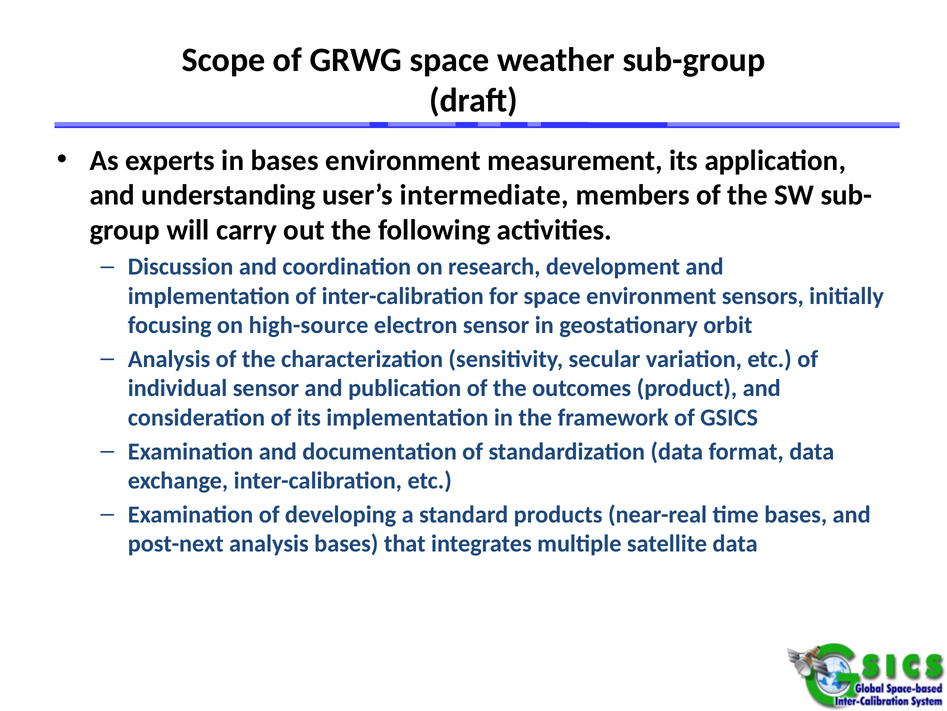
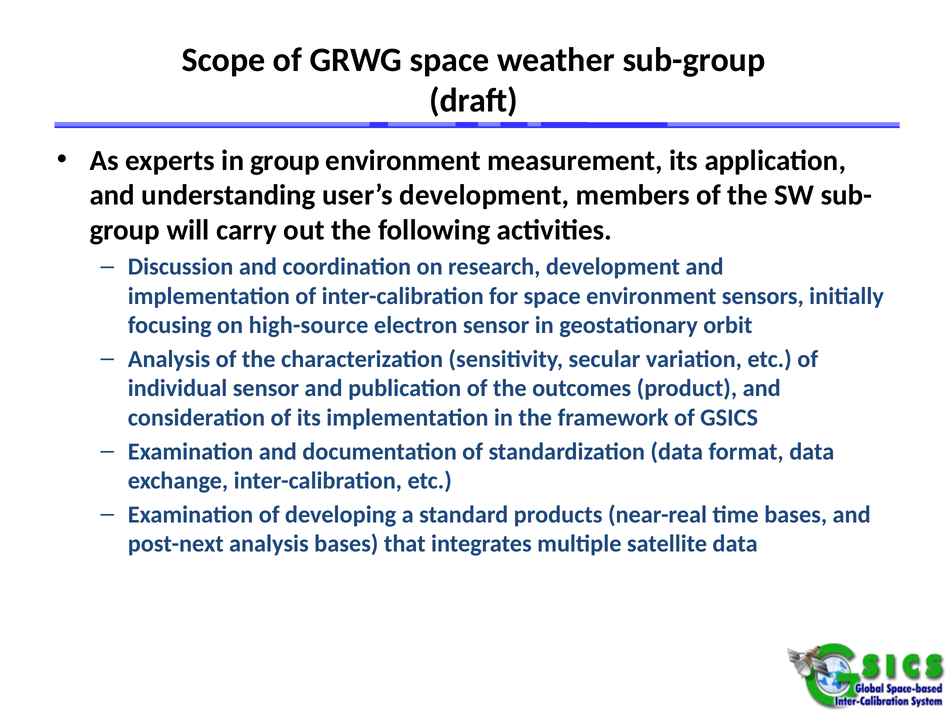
in bases: bases -> group
user’s intermediate: intermediate -> development
